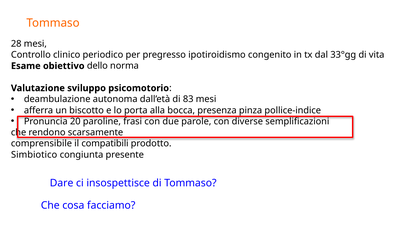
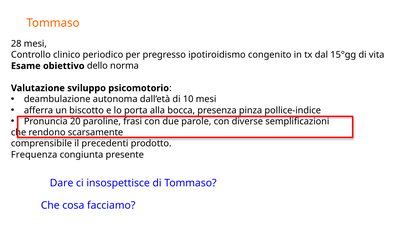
33°gg: 33°gg -> 15°gg
83: 83 -> 10
compatibili: compatibili -> precedenti
Simbiotico: Simbiotico -> Frequenza
